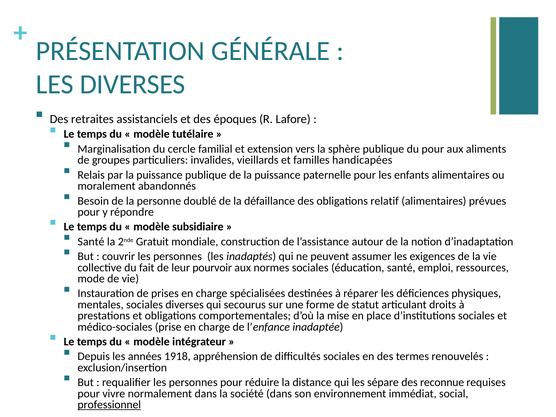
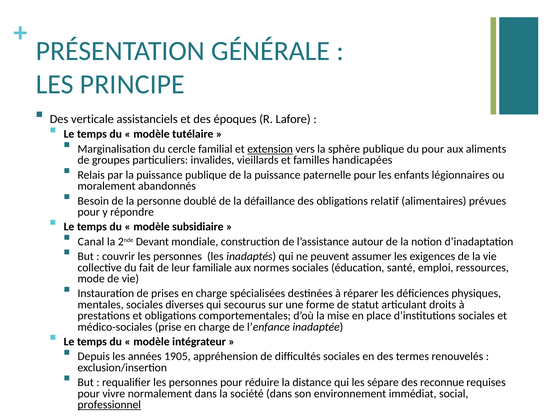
LES DIVERSES: DIVERSES -> PRINCIPE
retraites: retraites -> verticale
extension underline: none -> present
enfants alimentaires: alimentaires -> légionnaires
Santé at (91, 242): Santé -> Canal
Gratuit: Gratuit -> Devant
pourvoir: pourvoir -> familiale
1918: 1918 -> 1905
